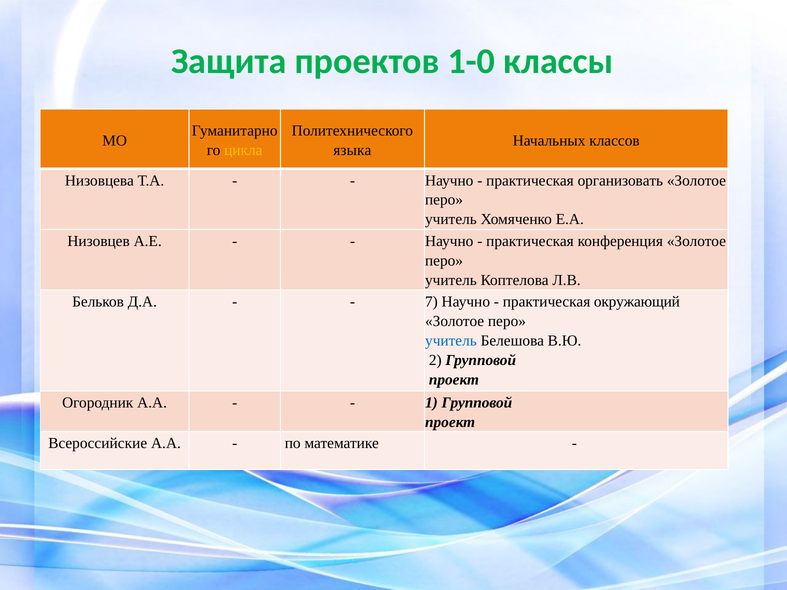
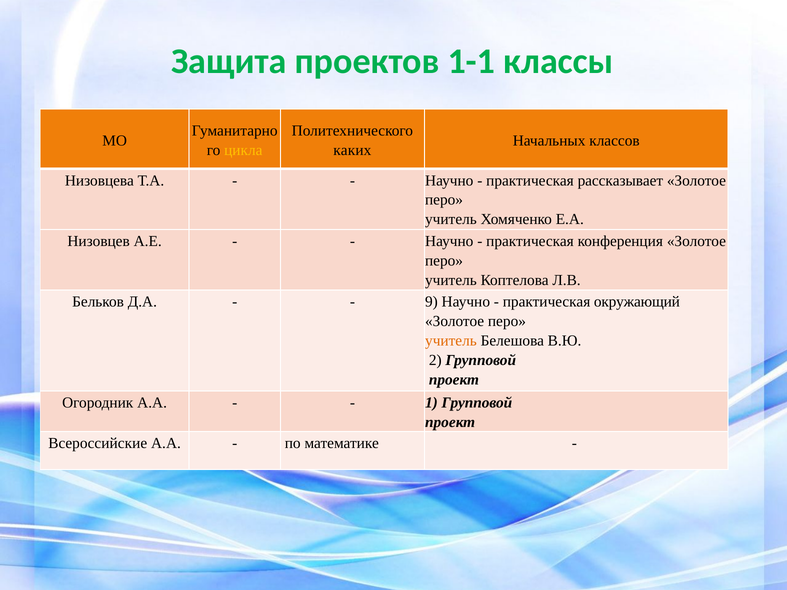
1-0: 1-0 -> 1-1
языка: языка -> каких
организовать: организовать -> рассказывает
7: 7 -> 9
учитель at (451, 341) colour: blue -> orange
